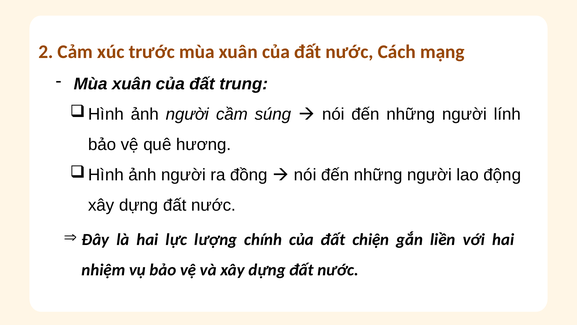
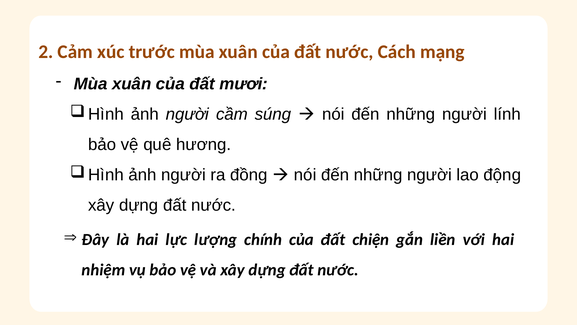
trung: trung -> mươi
